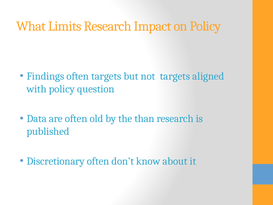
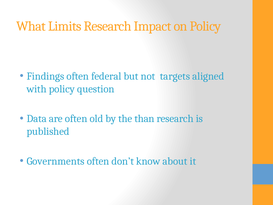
often targets: targets -> federal
Discretionary: Discretionary -> Governments
